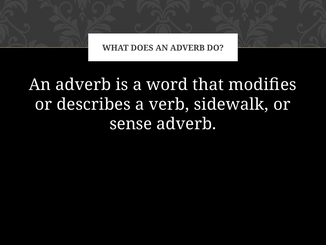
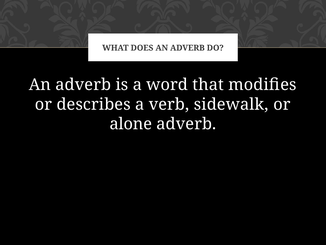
sense: sense -> alone
